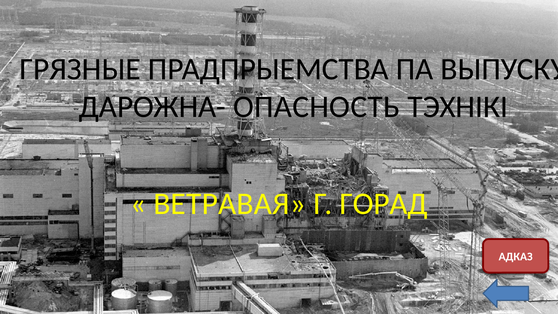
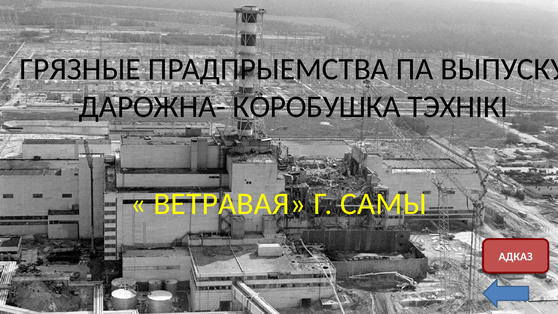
ОПАСНОСТЬ: ОПАСНОСТЬ -> КОРОБУШКА
ГОРАД: ГОРАД -> САМЫ
